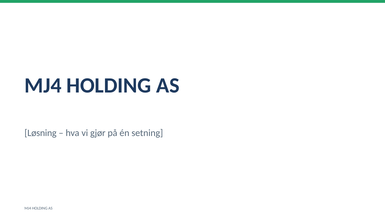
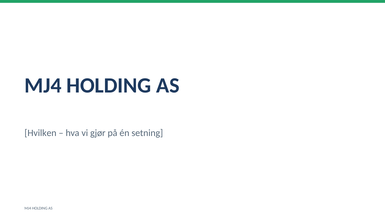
Løsning: Løsning -> Hvilken
